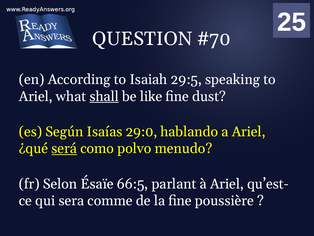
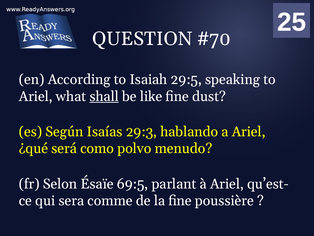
29:0: 29:0 -> 29:3
será underline: present -> none
66:5: 66:5 -> 69:5
